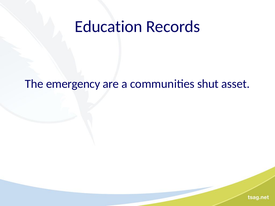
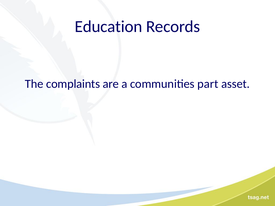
emergency: emergency -> complaints
shut: shut -> part
